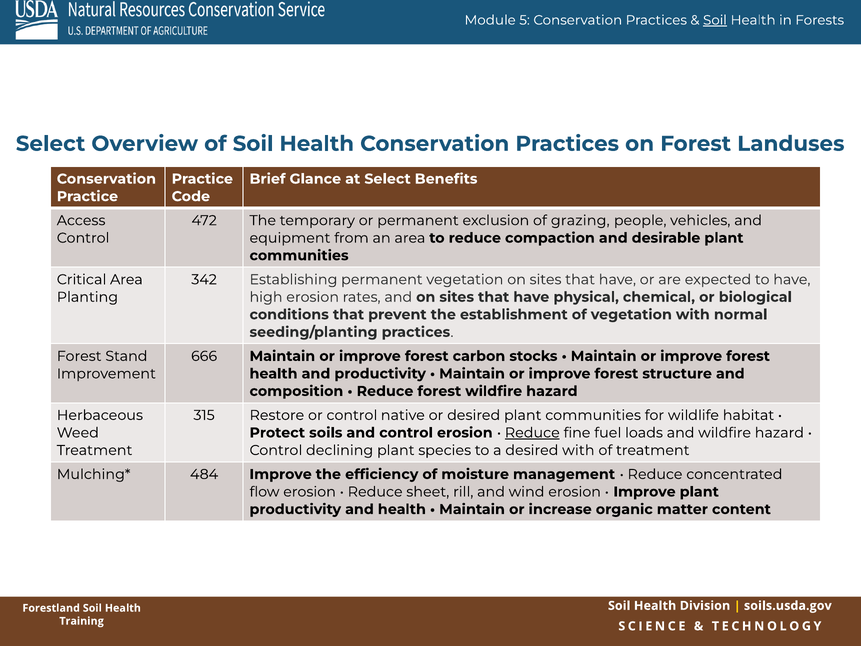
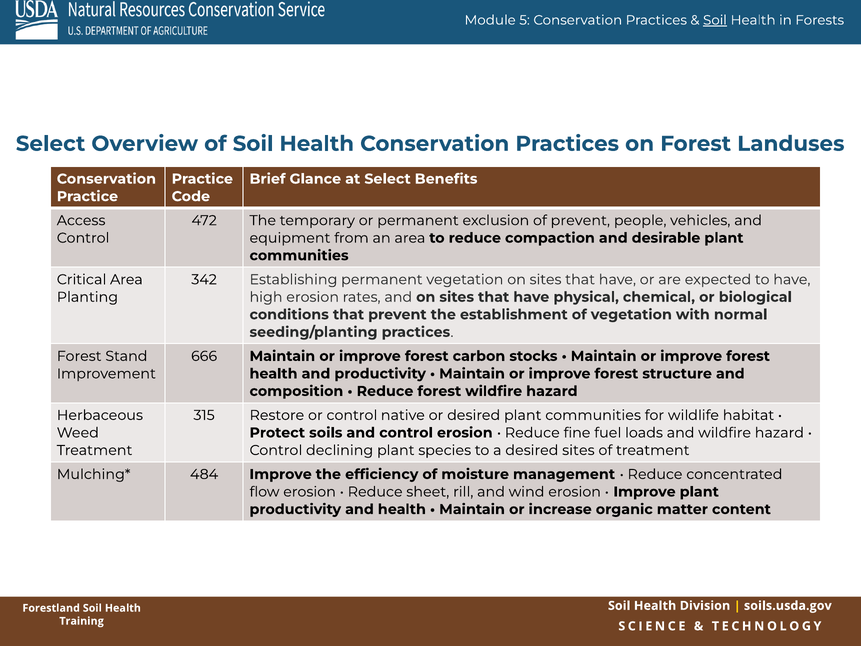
of grazing: grazing -> prevent
Reduce at (532, 433) underline: present -> none
desired with: with -> sites
